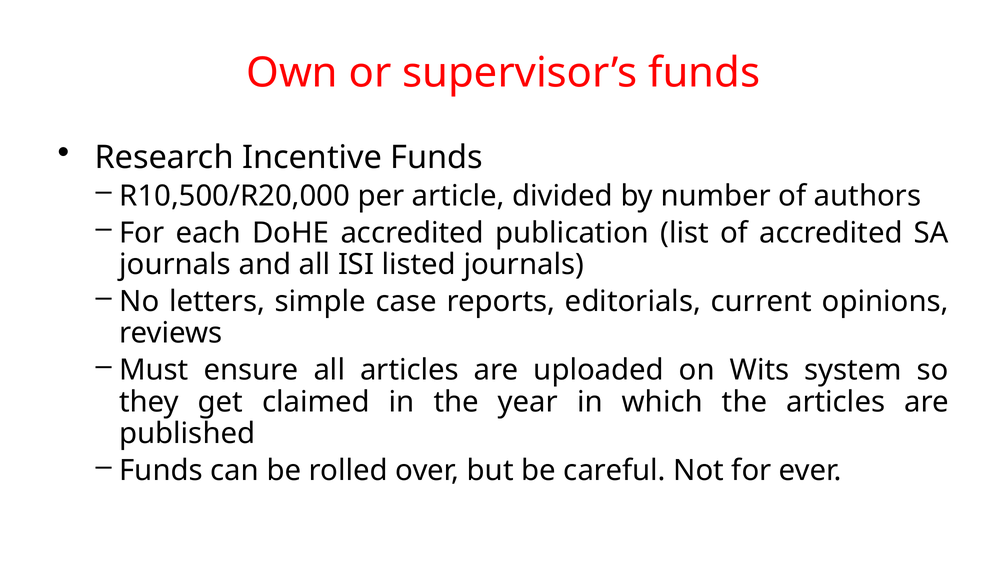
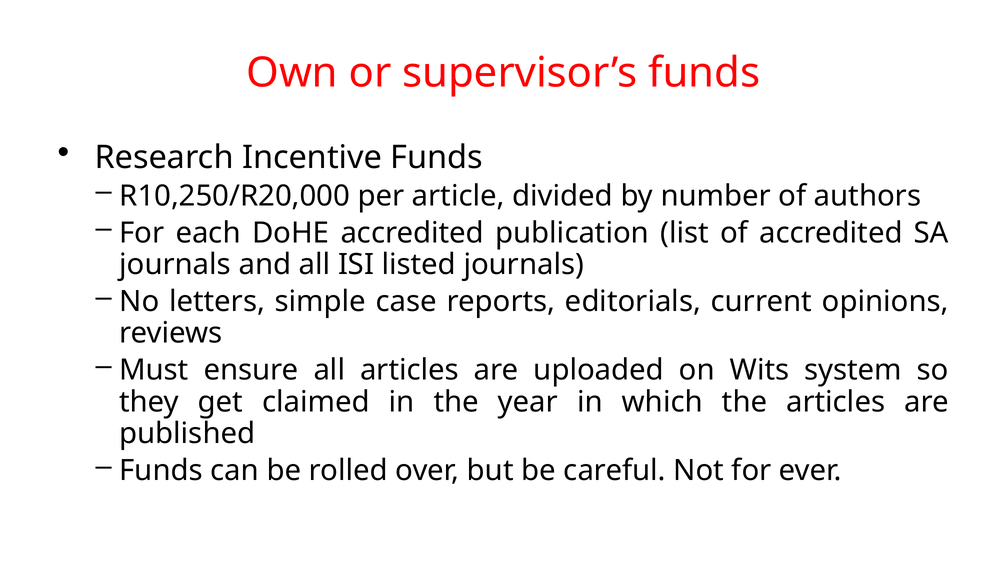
R10,500/R20,000: R10,500/R20,000 -> R10,250/R20,000
